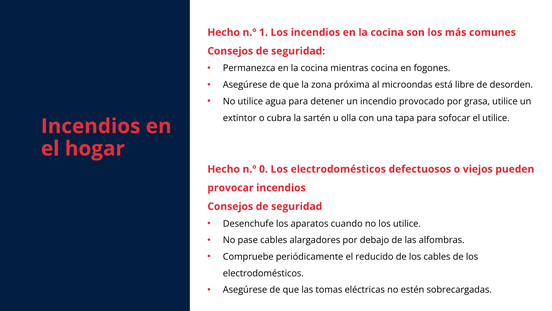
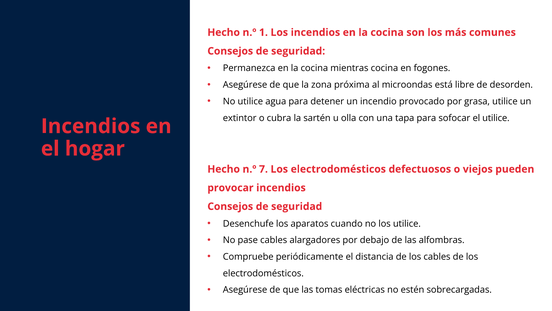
0: 0 -> 7
reducido: reducido -> distancia
